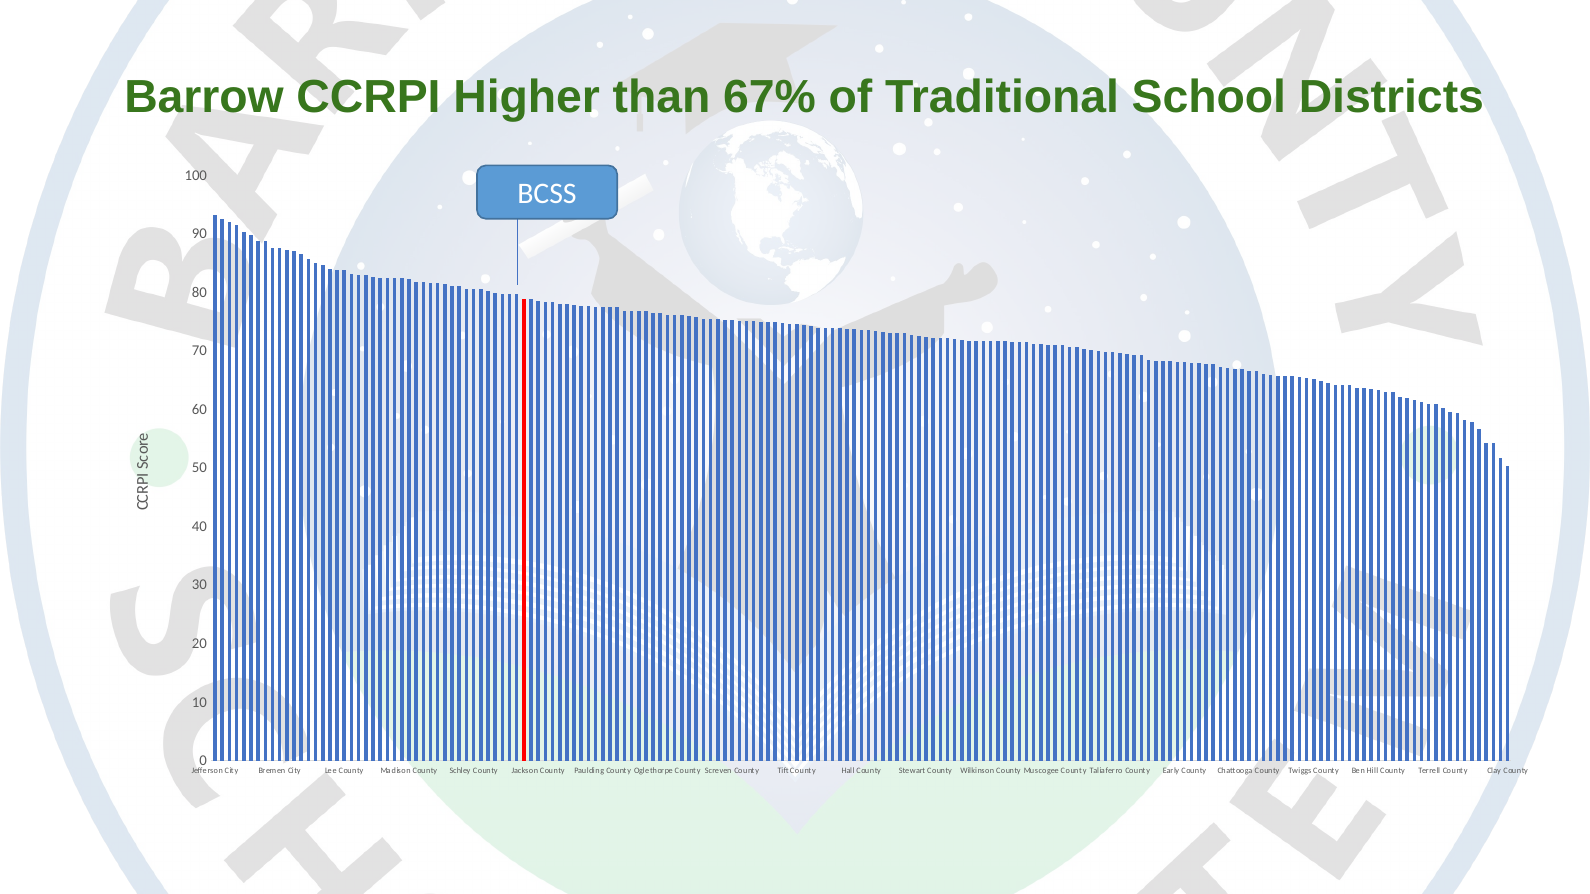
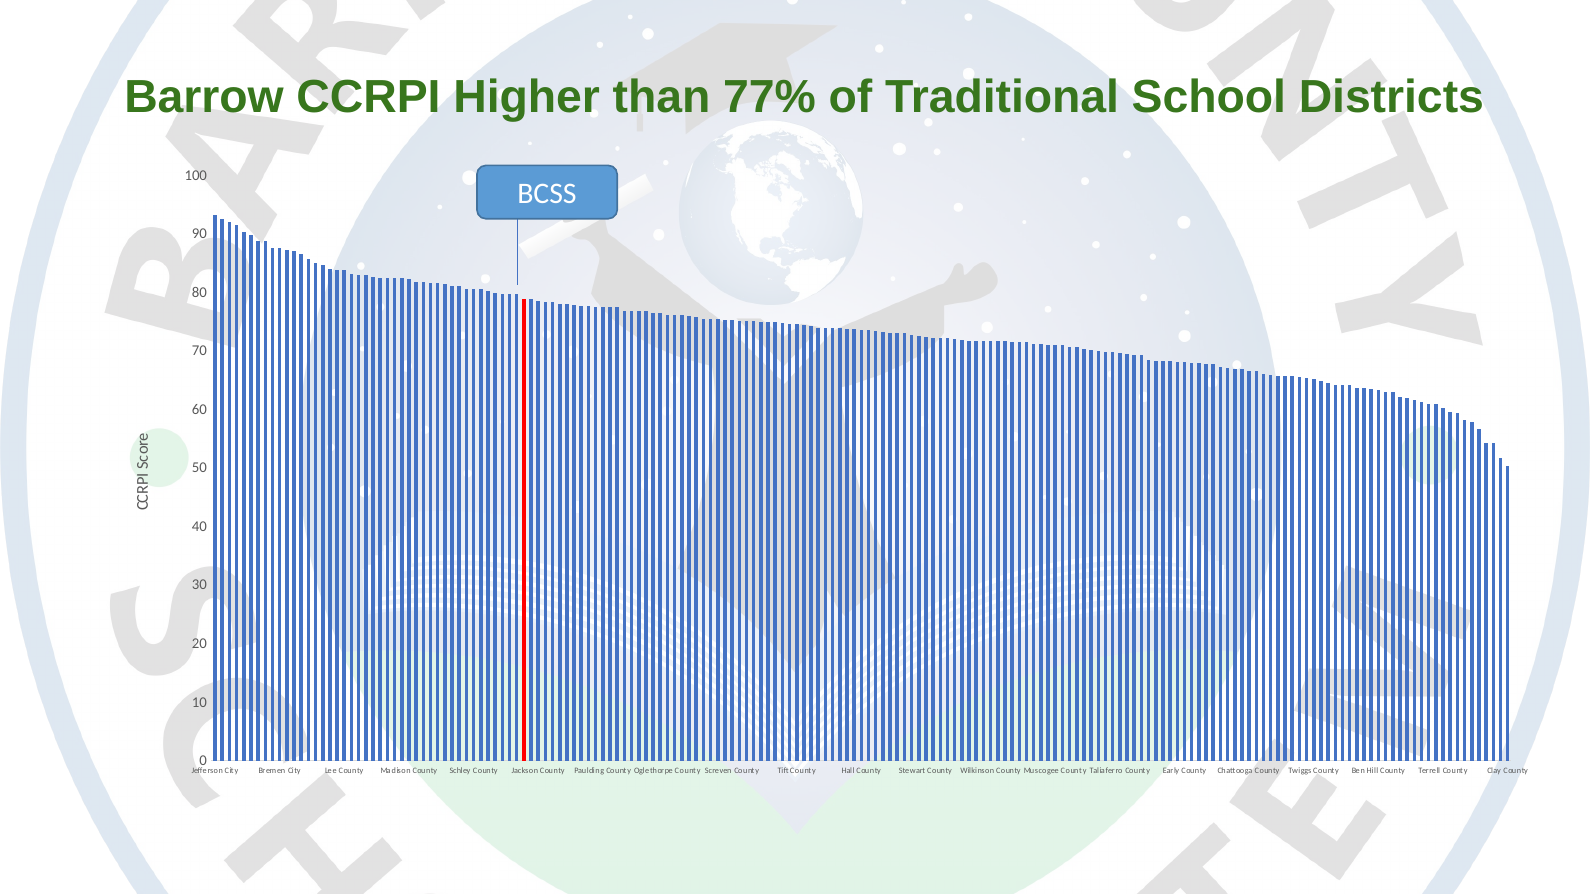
67%: 67% -> 77%
